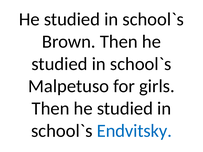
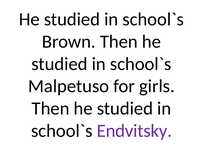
Endvitsky colour: blue -> purple
